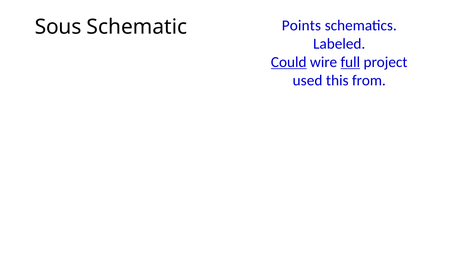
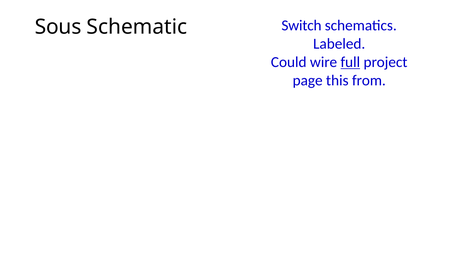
Points: Points -> Switch
Could underline: present -> none
used: used -> page
